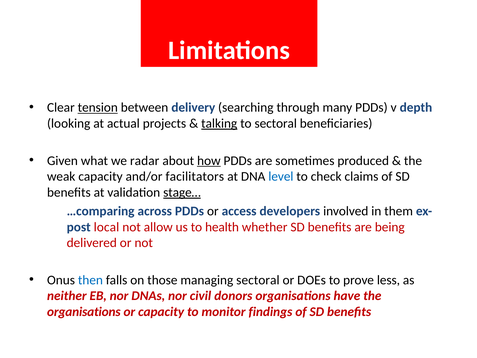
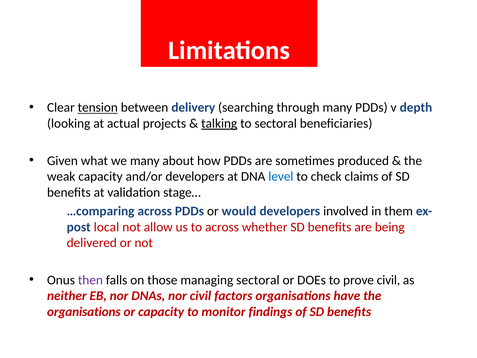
we radar: radar -> many
how underline: present -> none
and/or facilitators: facilitators -> developers
stage… underline: present -> none
access: access -> would
to health: health -> across
then colour: blue -> purple
prove less: less -> civil
donors: donors -> factors
